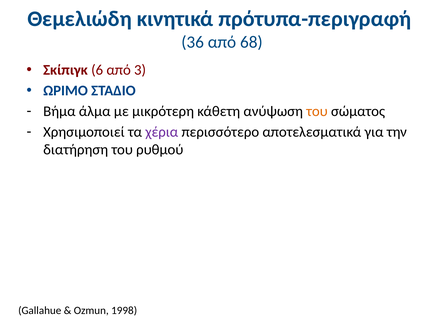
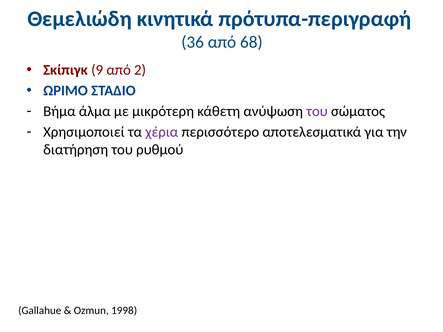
6: 6 -> 9
3: 3 -> 2
του at (317, 111) colour: orange -> purple
